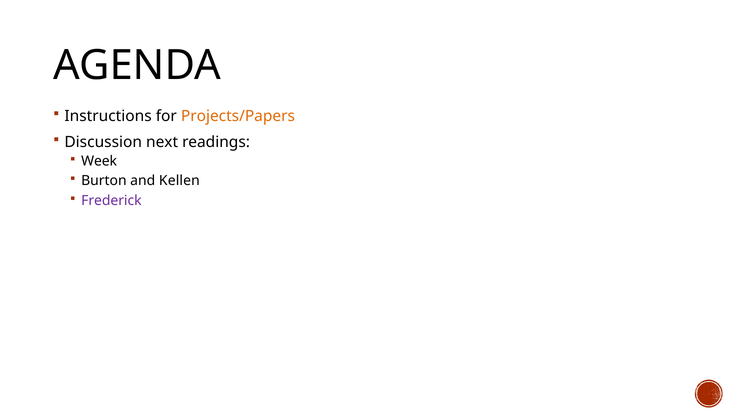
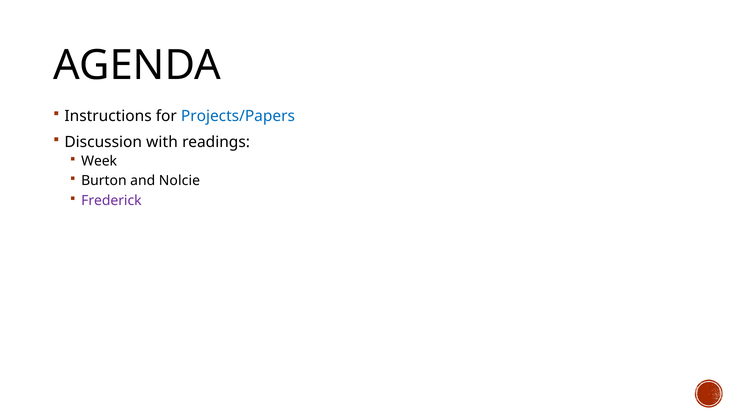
Projects/Papers colour: orange -> blue
next: next -> with
Kellen: Kellen -> Nolcie
